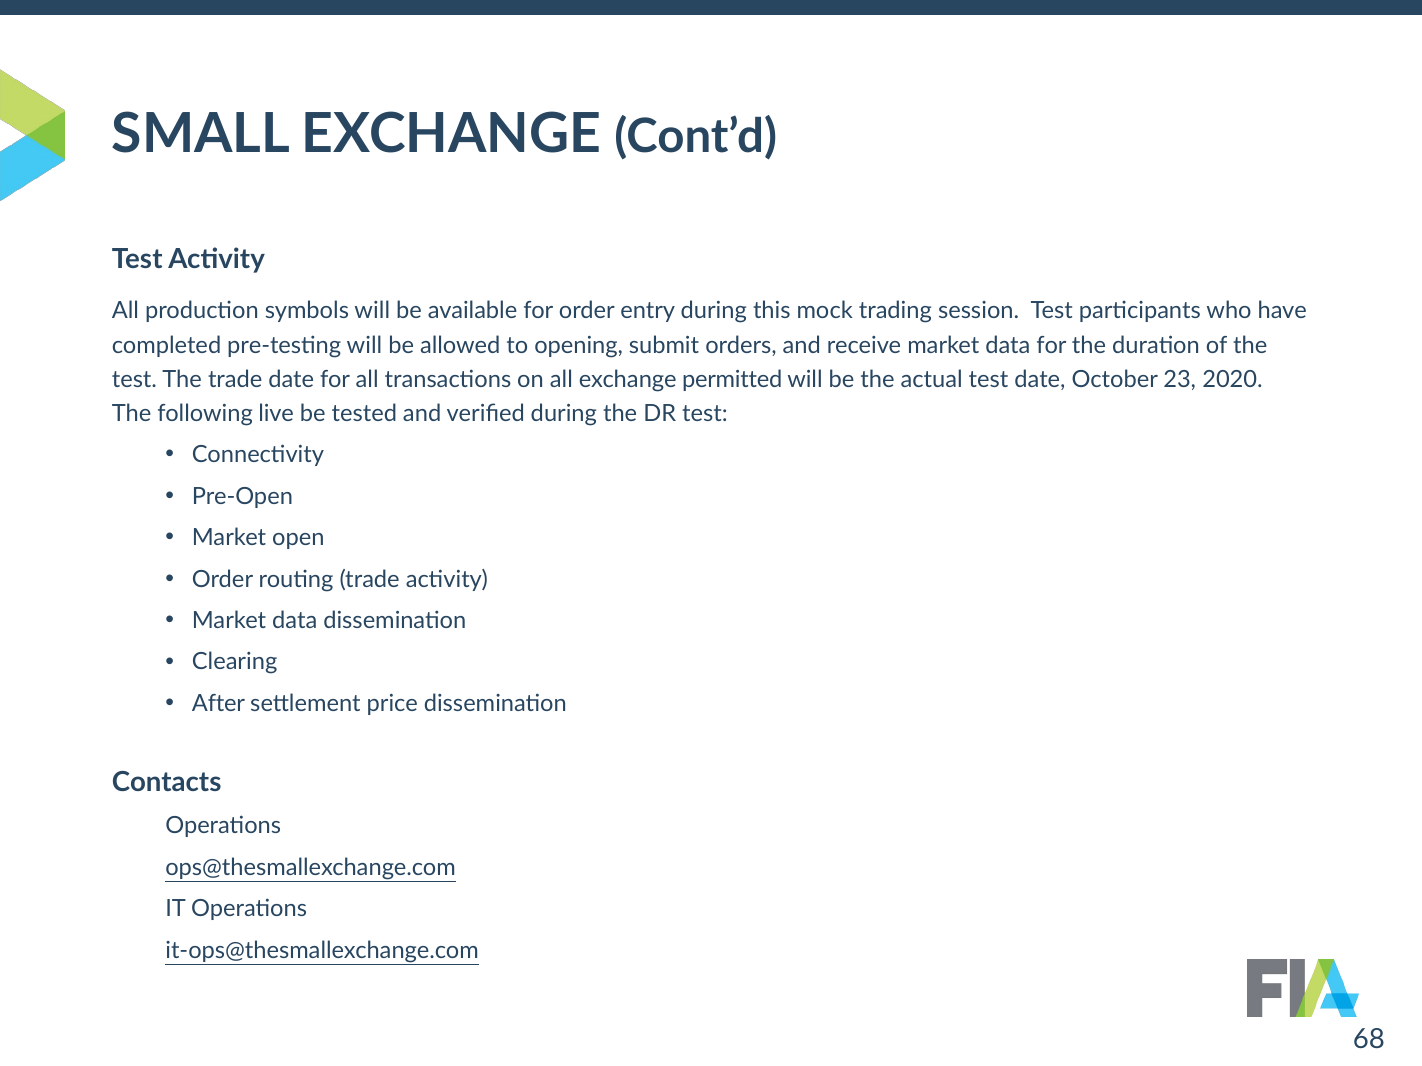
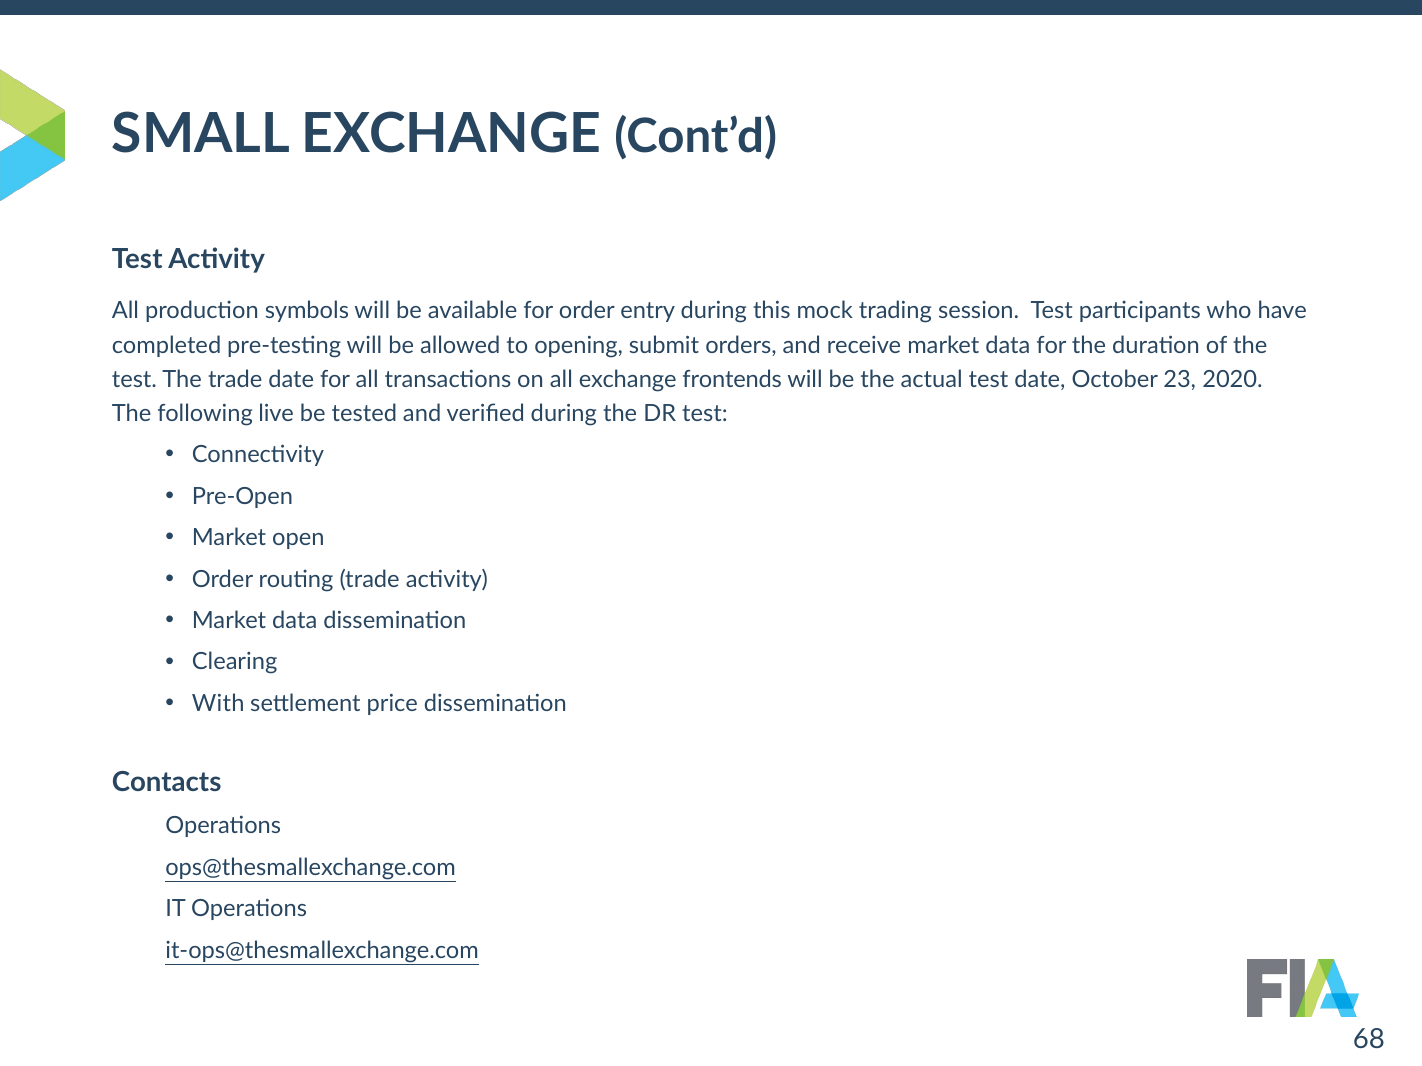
permitted: permitted -> frontends
After: After -> With
